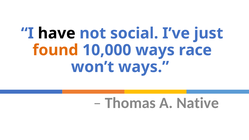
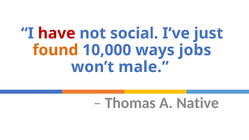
have colour: black -> red
race: race -> jobs
won’t ways: ways -> male
